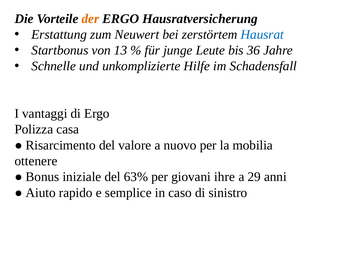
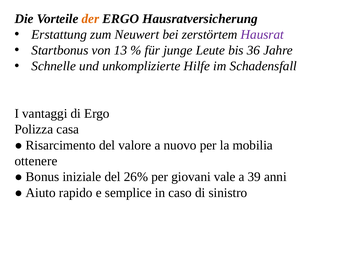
Hausrat colour: blue -> purple
63%: 63% -> 26%
ihre: ihre -> vale
29: 29 -> 39
